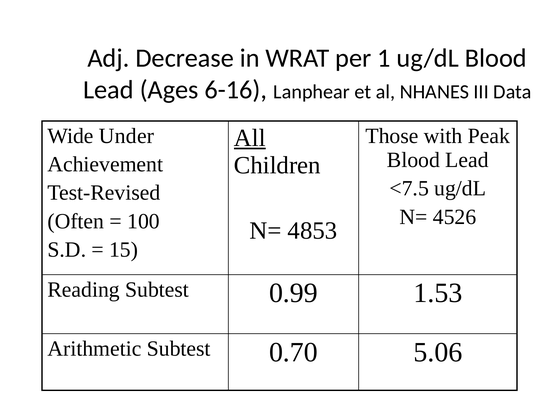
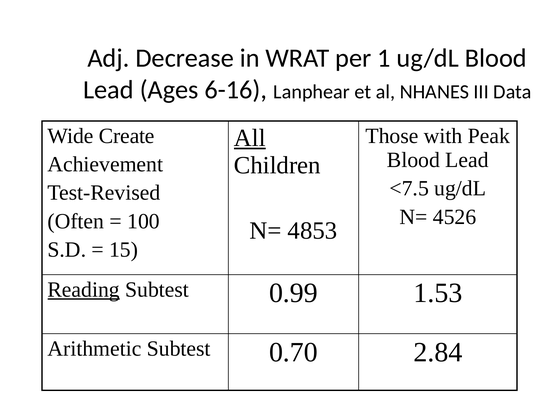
Under: Under -> Create
Reading underline: none -> present
5.06: 5.06 -> 2.84
